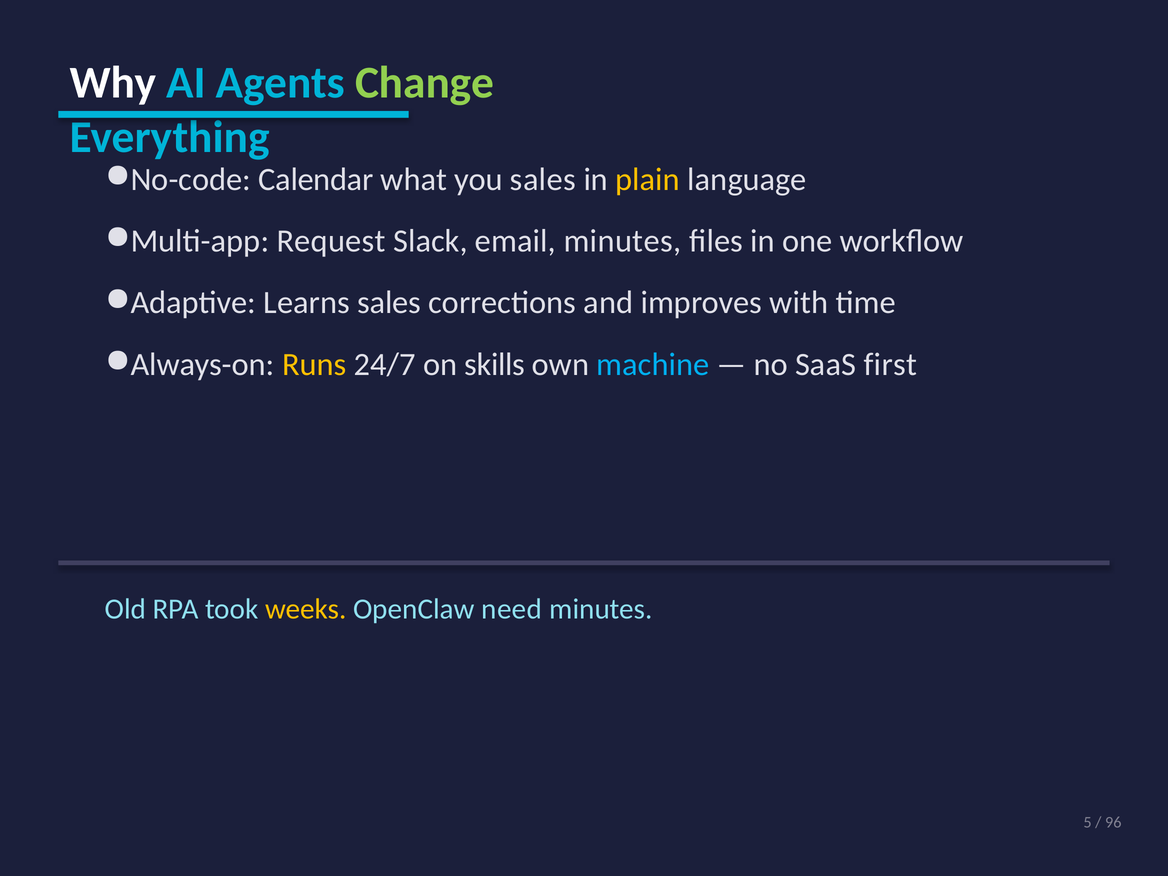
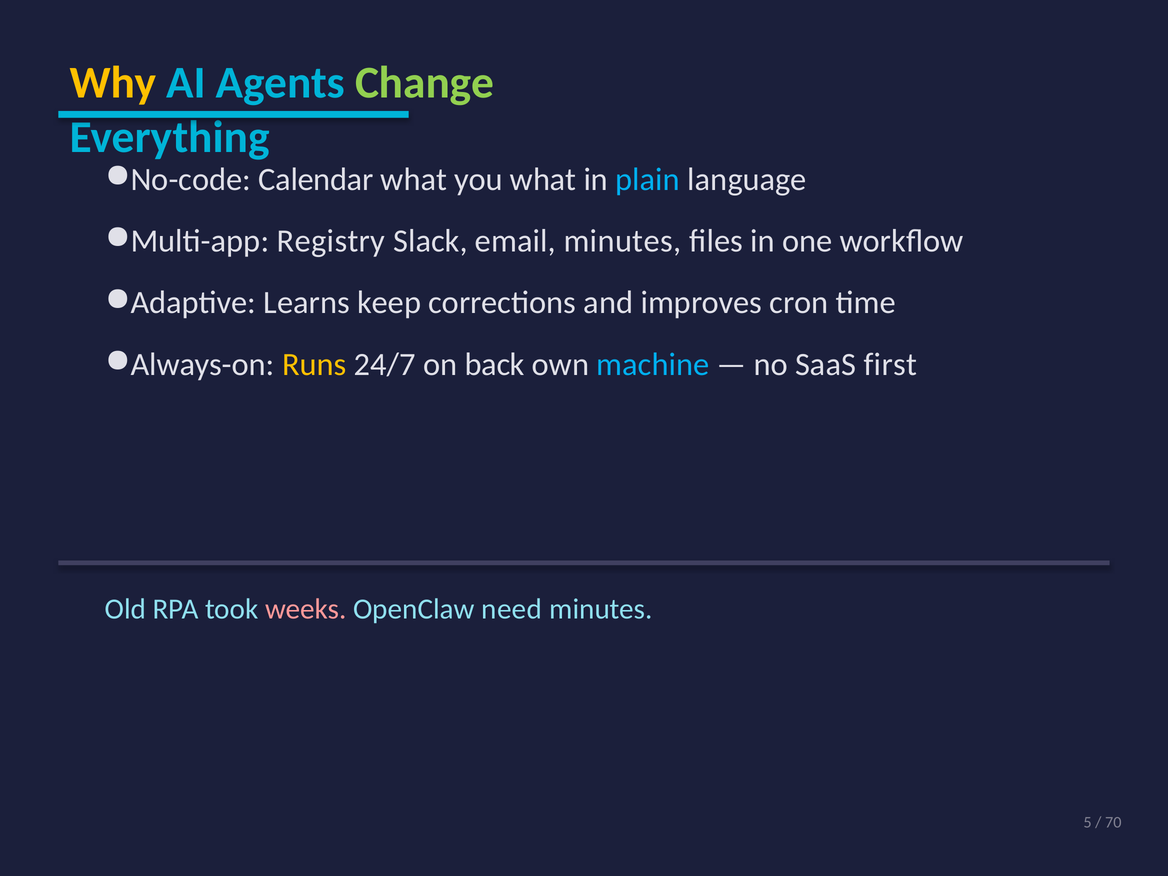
Why colour: white -> yellow
you sales: sales -> what
plain colour: yellow -> light blue
Request: Request -> Registry
Learns sales: sales -> keep
with: with -> cron
skills: skills -> back
weeks colour: yellow -> pink
96: 96 -> 70
